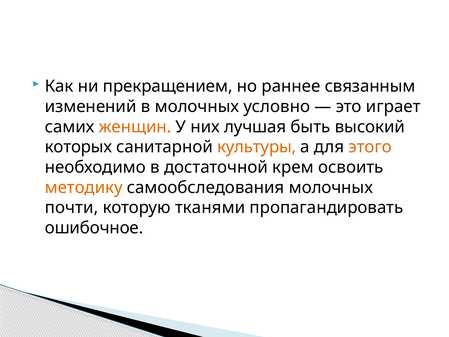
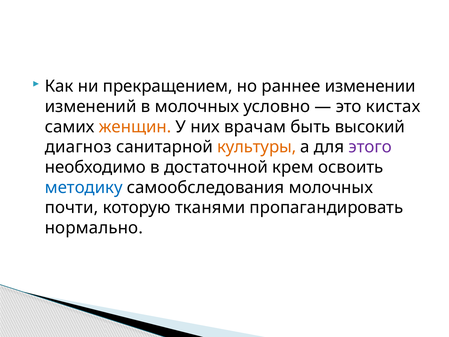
связанным: связанным -> изменении
играет: играет -> кистах
лучшая: лучшая -> врачам
которых: которых -> диагноз
этого colour: orange -> purple
методику colour: orange -> blue
ошибочное: ошибочное -> нормально
